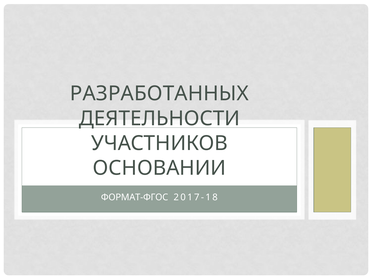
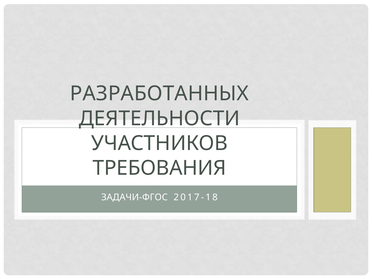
ОСНОВАНИИ: ОСНОВАНИИ -> ТРЕБОВАНИЯ
ФОРМАТ-ФГОС: ФОРМАТ-ФГОС -> ЗАДАЧИ-ФГОС
